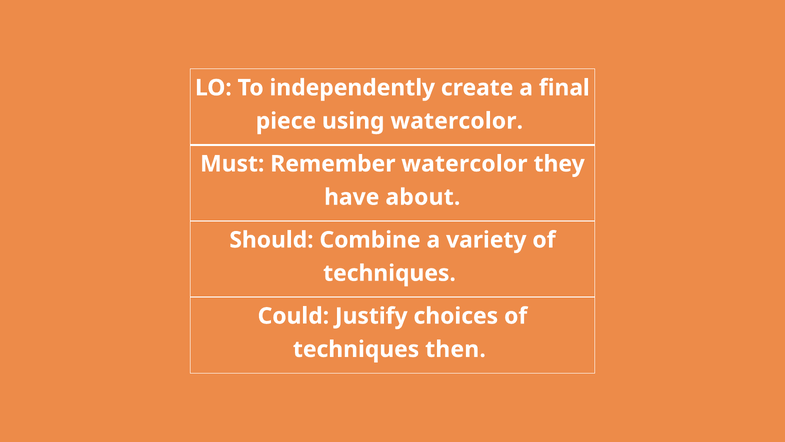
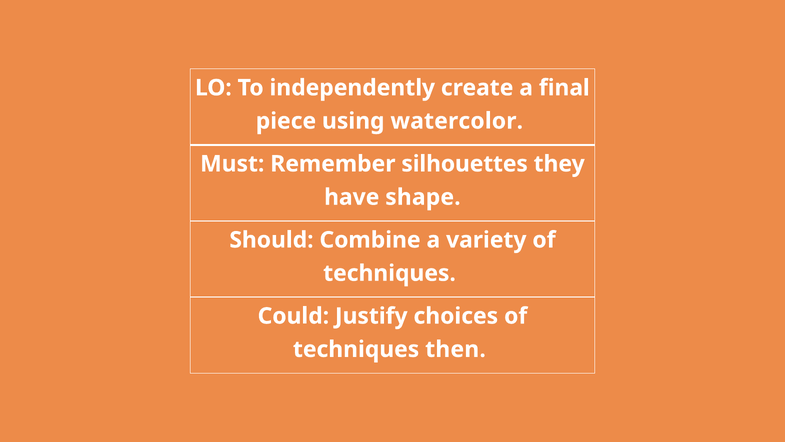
Remember watercolor: watercolor -> silhouettes
about: about -> shape
